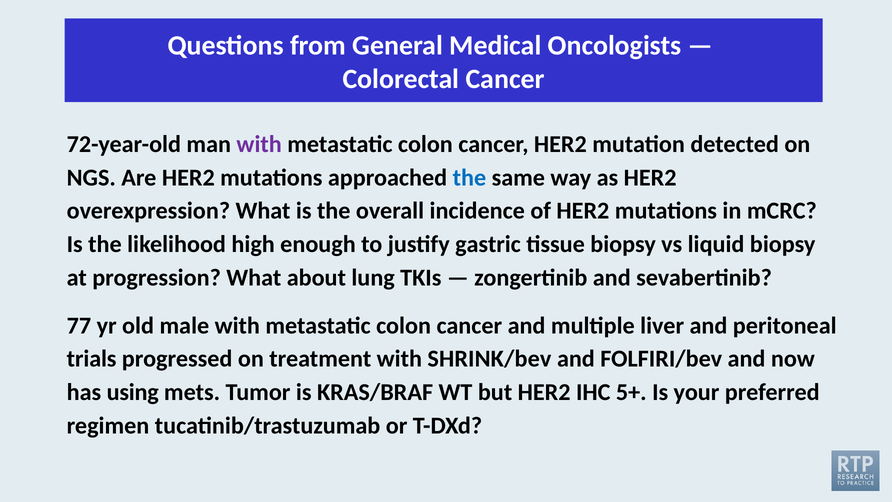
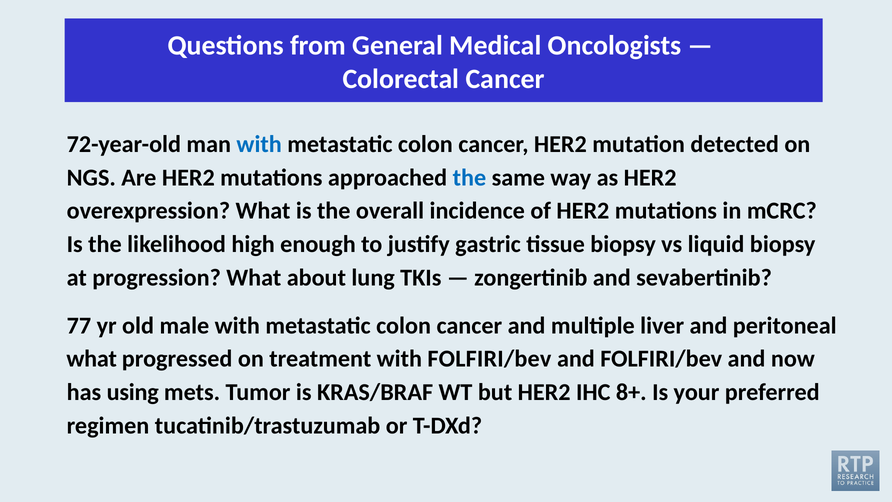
with at (259, 144) colour: purple -> blue
trials at (92, 359): trials -> what
with SHRINK/bev: SHRINK/bev -> FOLFIRI/bev
5+: 5+ -> 8+
